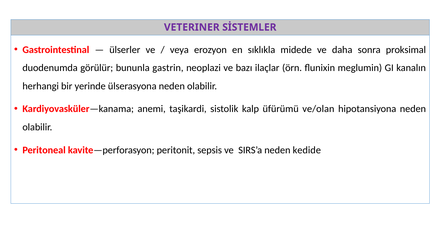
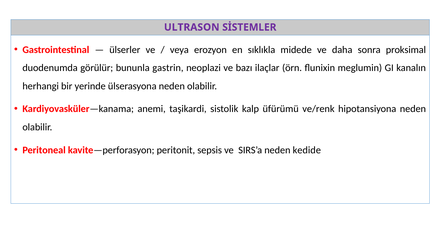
VETERINER: VETERINER -> ULTRASON
ve/olan: ve/olan -> ve/renk
